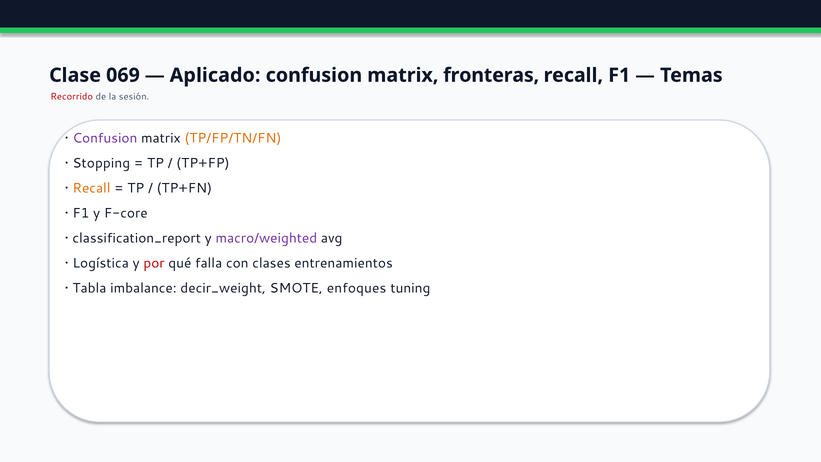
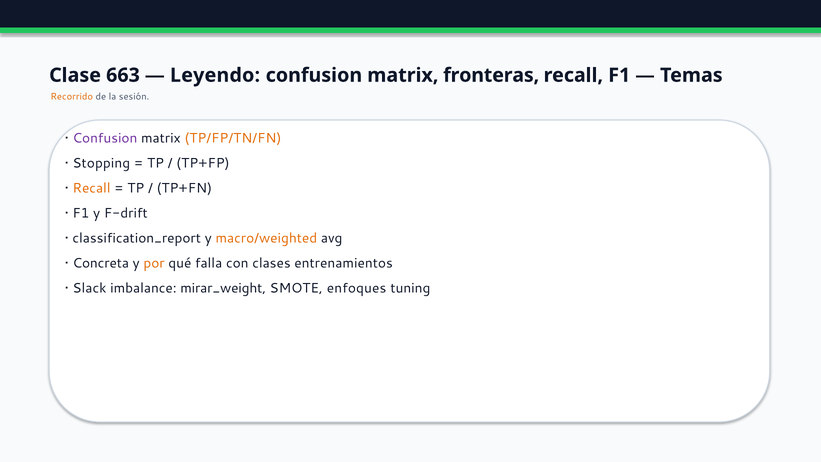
069: 069 -> 663
Aplicado: Aplicado -> Leyendo
Recorrido colour: red -> orange
F-core: F-core -> F-drift
macro/weighted colour: purple -> orange
Logística: Logística -> Concreta
por colour: red -> orange
Tabla: Tabla -> Slack
decir_weight: decir_weight -> mirar_weight
